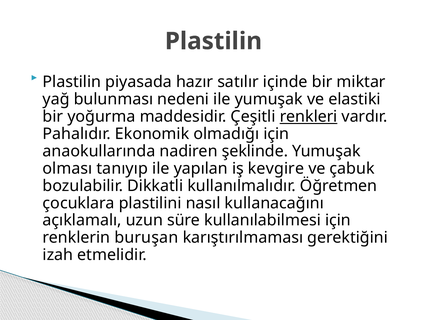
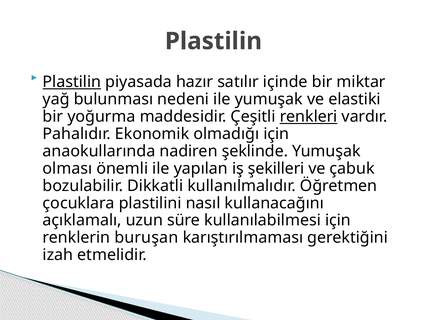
Plastilin at (72, 82) underline: none -> present
tanıyıp: tanıyıp -> önemli
kevgire: kevgire -> şekilleri
